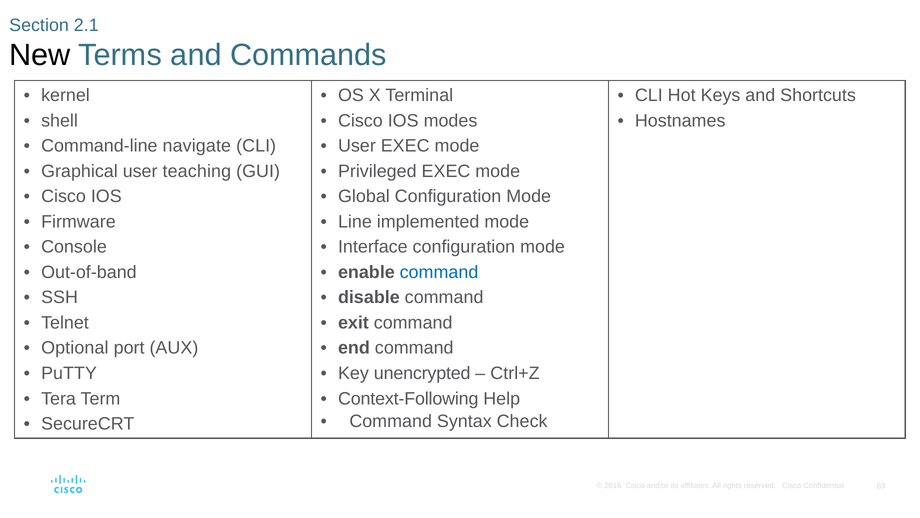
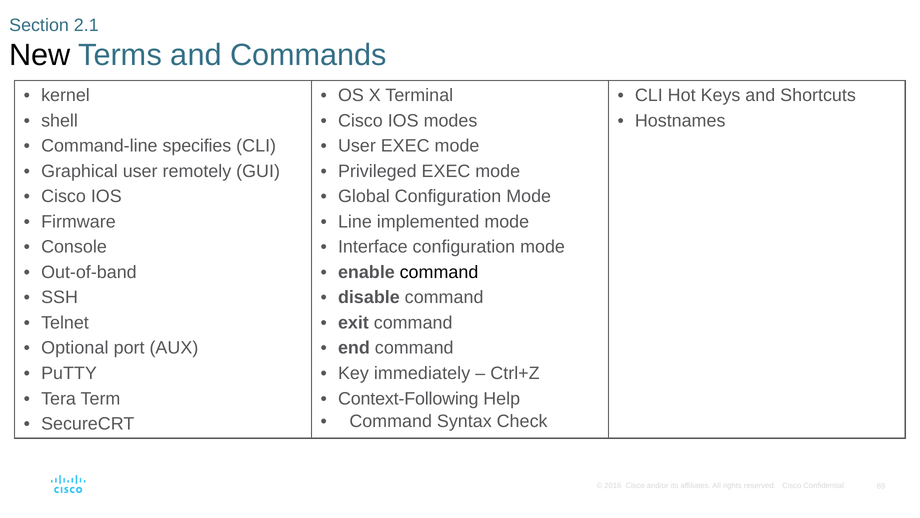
navigate: navigate -> specifies
teaching: teaching -> remotely
command at (439, 272) colour: blue -> black
unencrypted: unencrypted -> immediately
